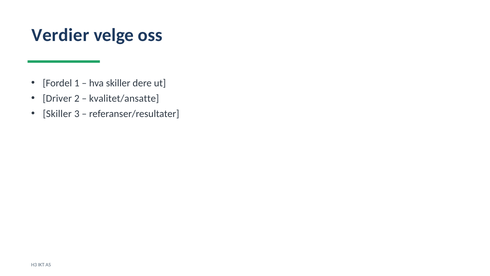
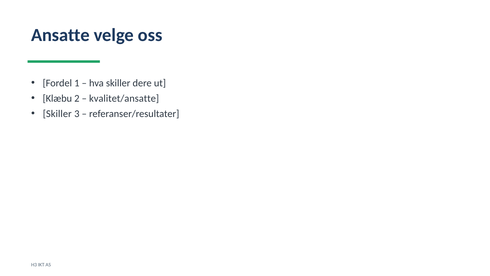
Verdier: Verdier -> Ansatte
Driver: Driver -> Klæbu
